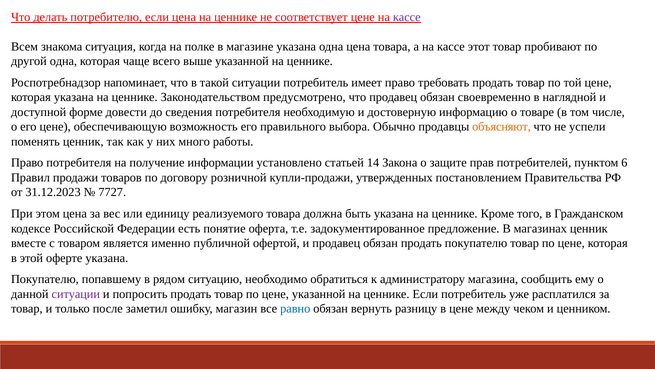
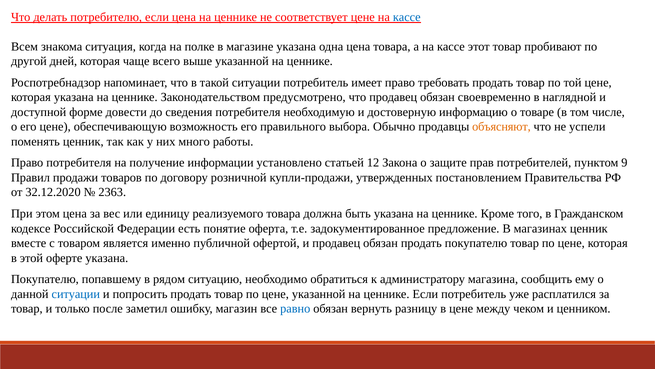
кассе at (407, 17) colour: purple -> blue
другой одна: одна -> дней
14: 14 -> 12
6: 6 -> 9
31.12.2023: 31.12.2023 -> 32.12.2020
7727: 7727 -> 2363
ситуации at (76, 294) colour: purple -> blue
